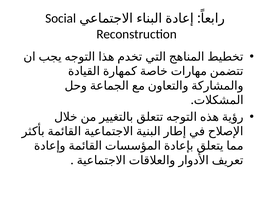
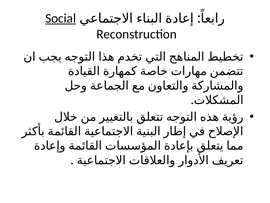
Social underline: none -> present
